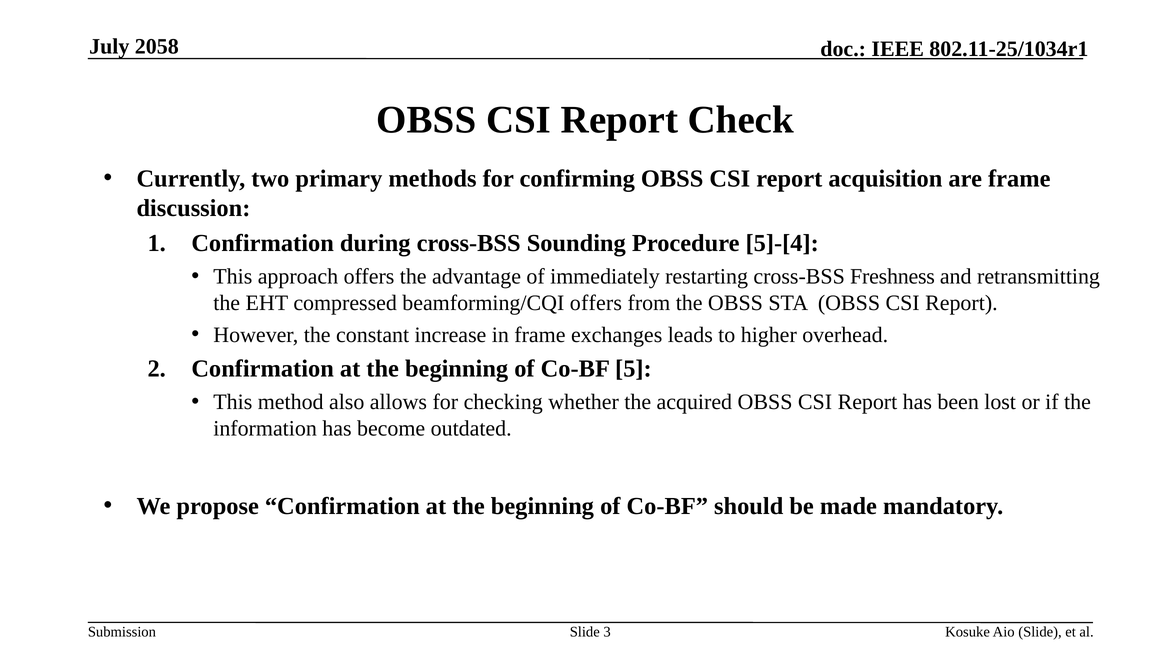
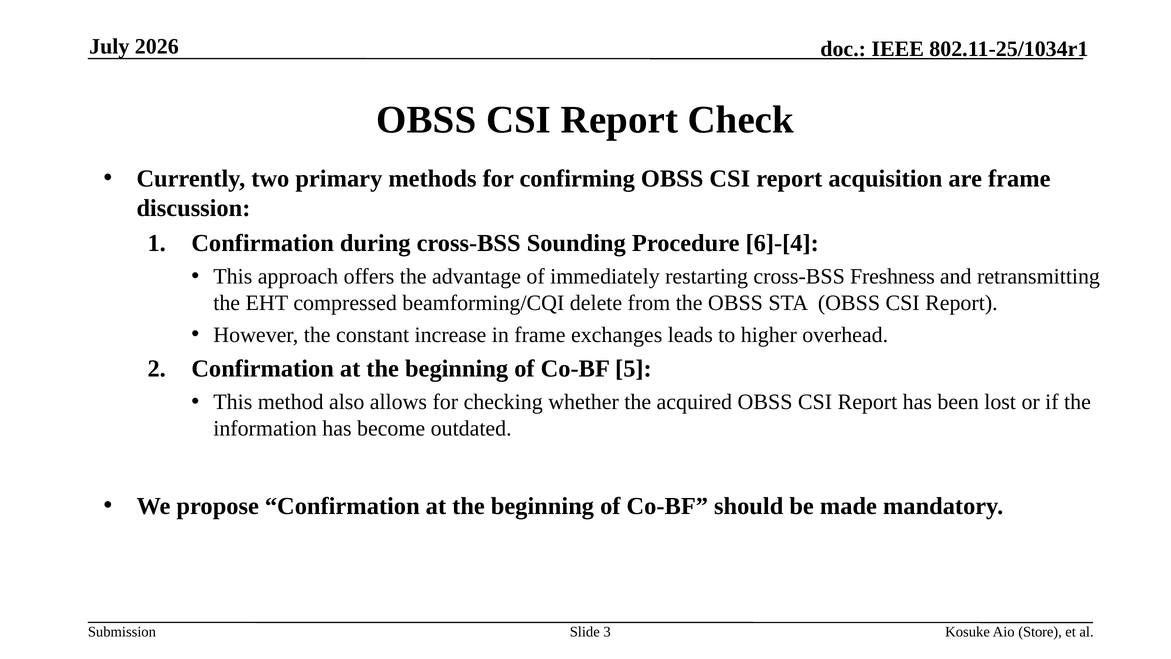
2058: 2058 -> 2026
5]-[4: 5]-[4 -> 6]-[4
beamforming/CQI offers: offers -> delete
Aio Slide: Slide -> Store
